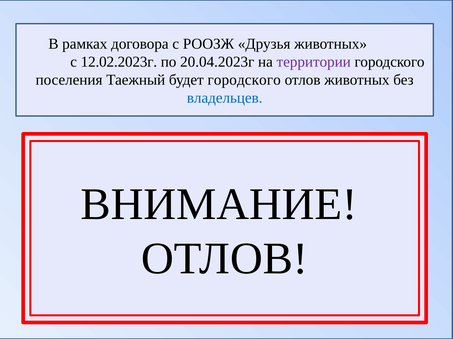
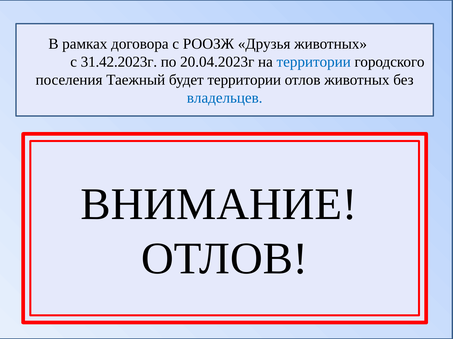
12.02.2023г: 12.02.2023г -> 31.42.2023г
территории at (314, 62) colour: purple -> blue
будет городского: городского -> территории
